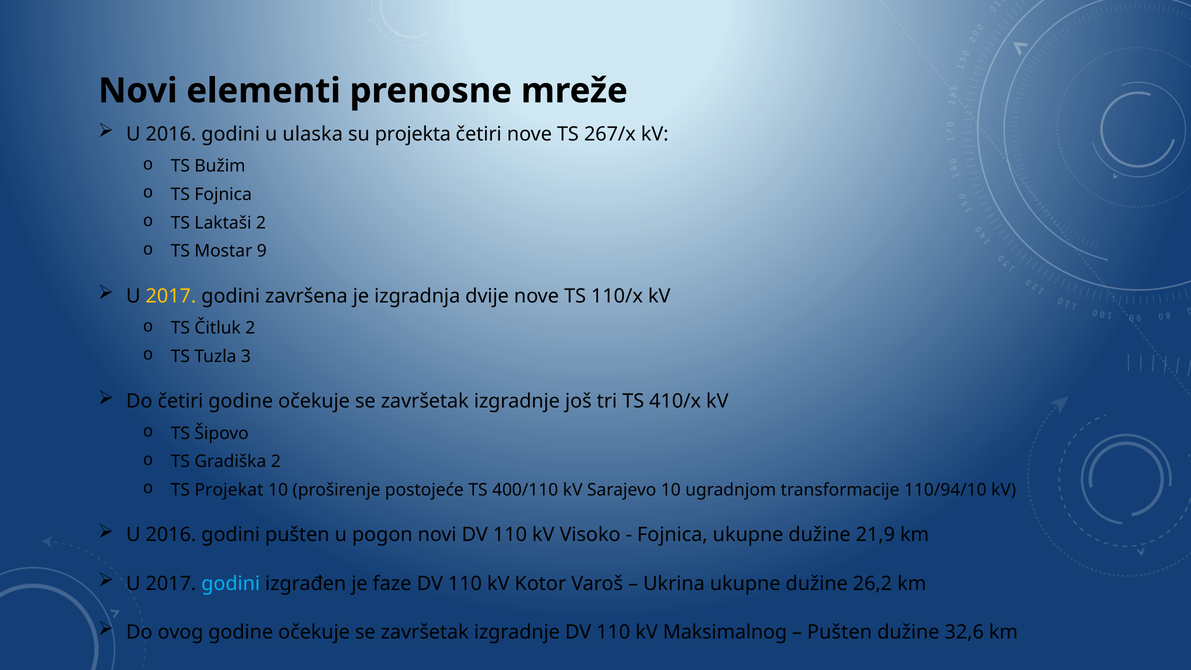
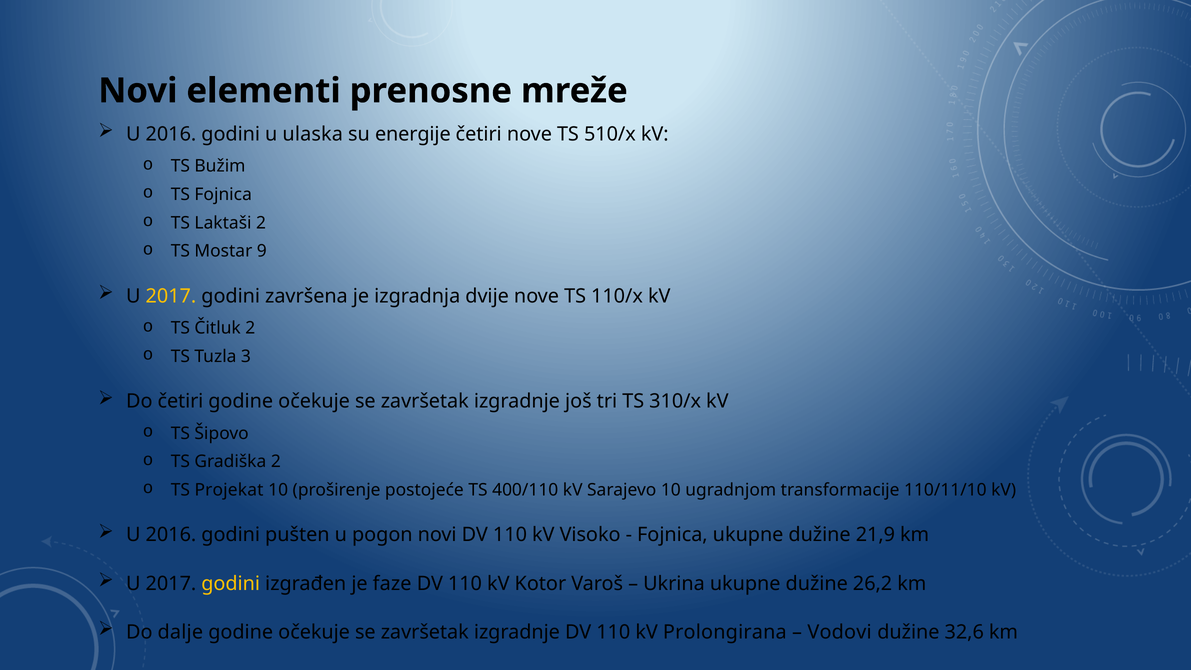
projekta: projekta -> energije
267/x: 267/x -> 510/x
410/x: 410/x -> 310/x
110/94/10: 110/94/10 -> 110/11/10
godini at (231, 583) colour: light blue -> yellow
ovog: ovog -> dalje
Maksimalnog: Maksimalnog -> Prolongirana
Pušten at (840, 632): Pušten -> Vodovi
